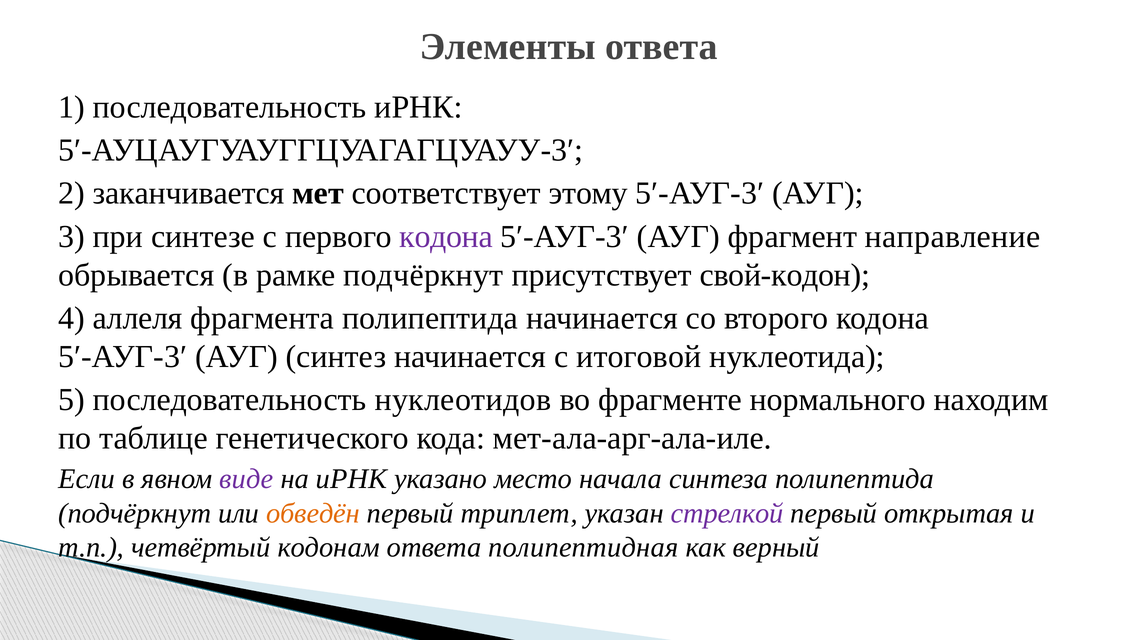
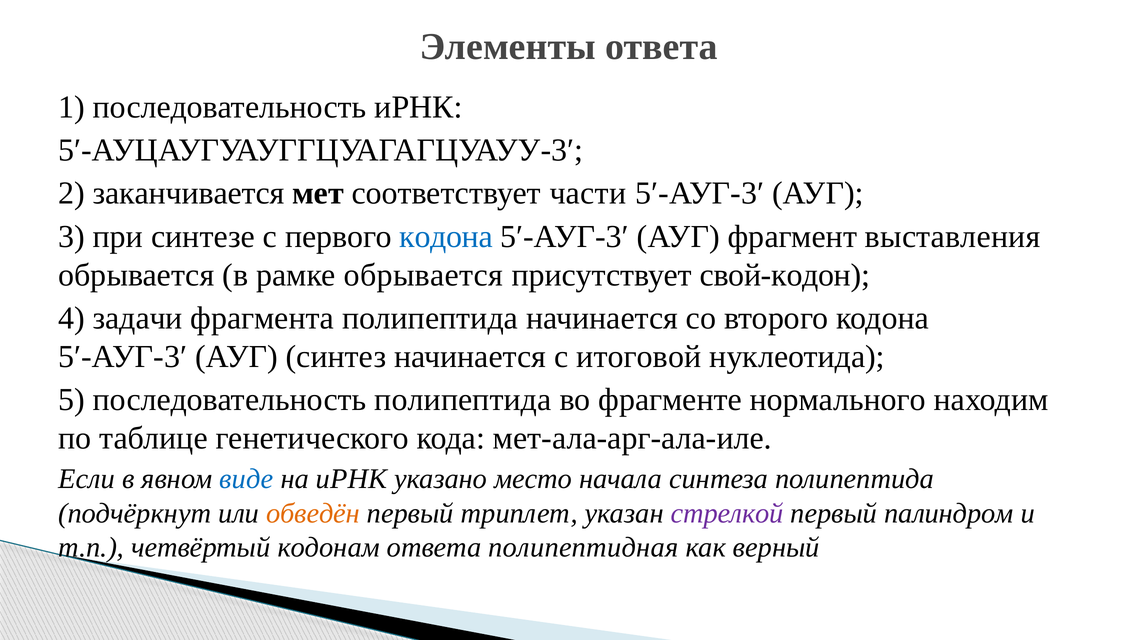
этому: этому -> части
кодона at (446, 237) colour: purple -> blue
направление: направление -> выставления
рамке подчёркнут: подчёркнут -> обрывается
аллеля: аллеля -> задачи
последовательность нуклеотидов: нуклеотидов -> полипептида
виде colour: purple -> blue
открытая: открытая -> палиндром
